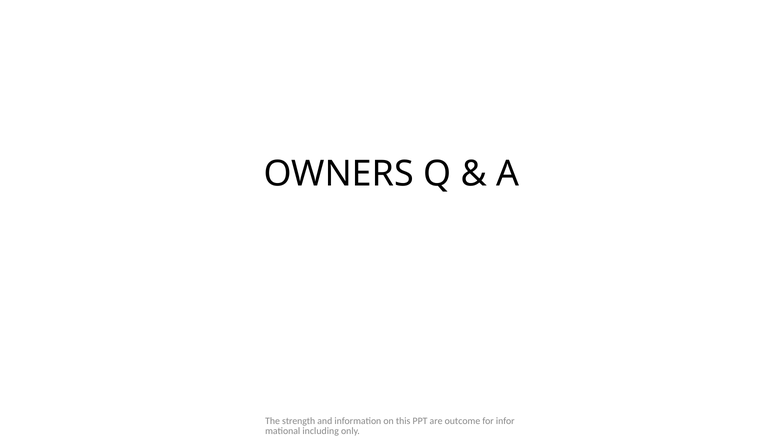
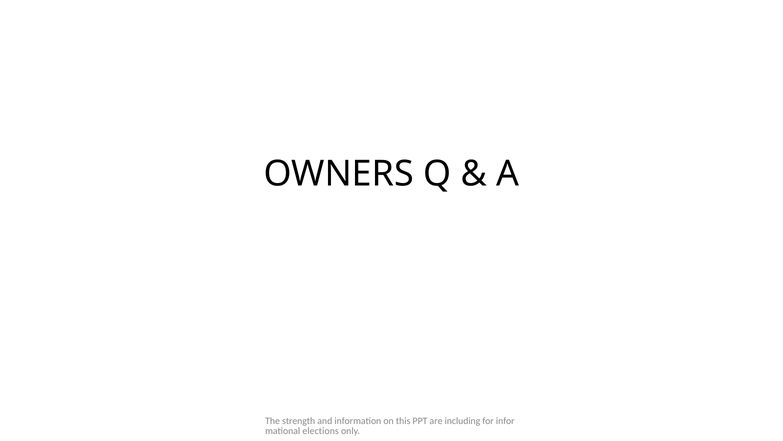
outcome: outcome -> including
including: including -> elections
